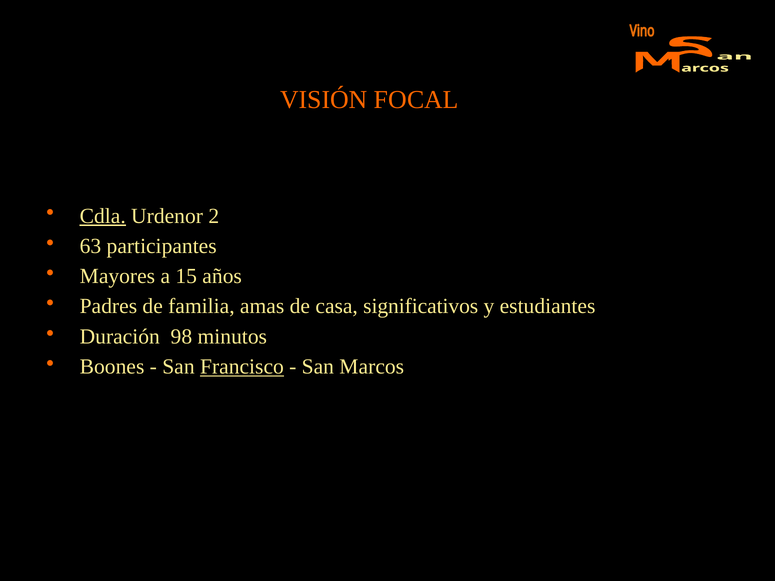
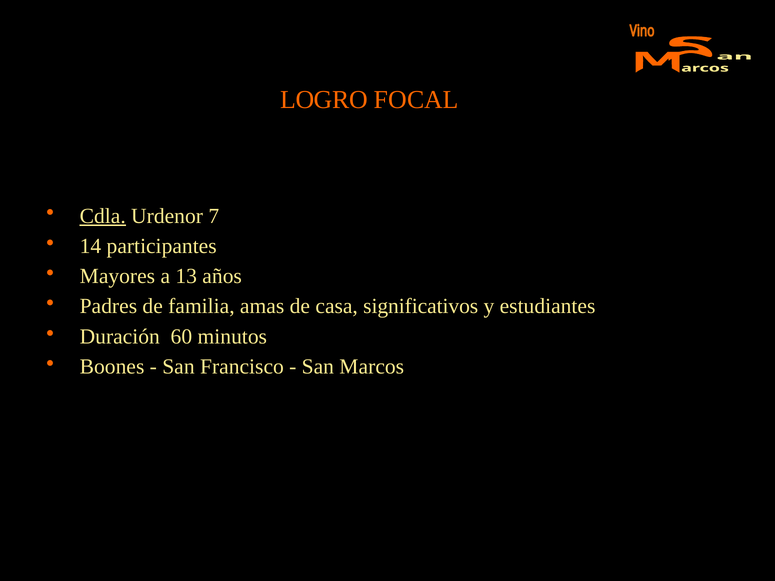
VISIÓN: VISIÓN -> LOGRO
2: 2 -> 7
63: 63 -> 14
15: 15 -> 13
98: 98 -> 60
Francisco underline: present -> none
